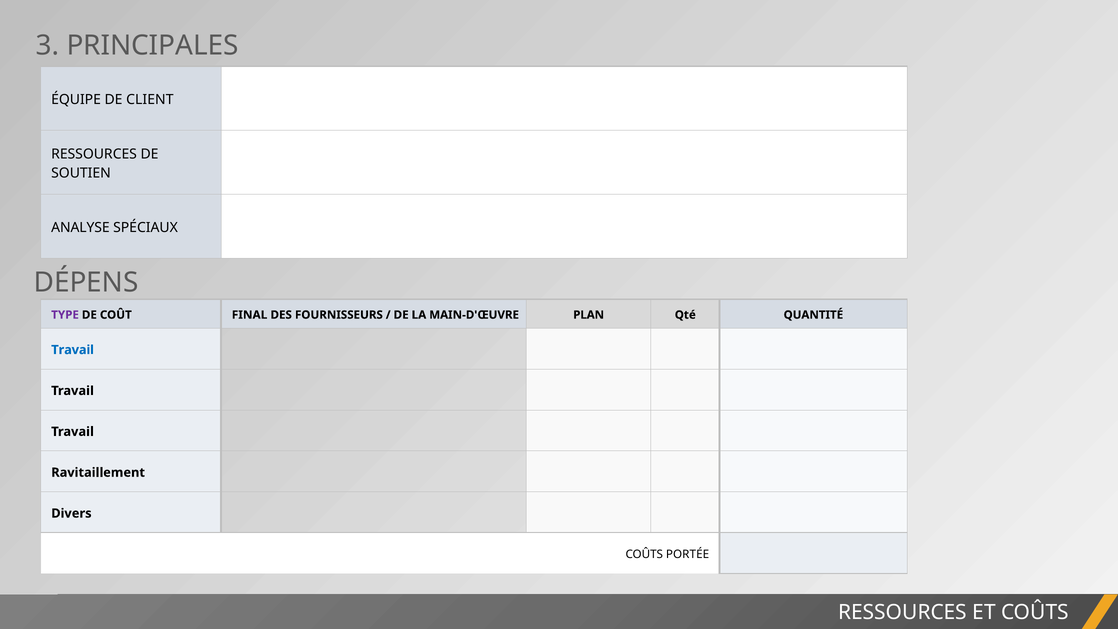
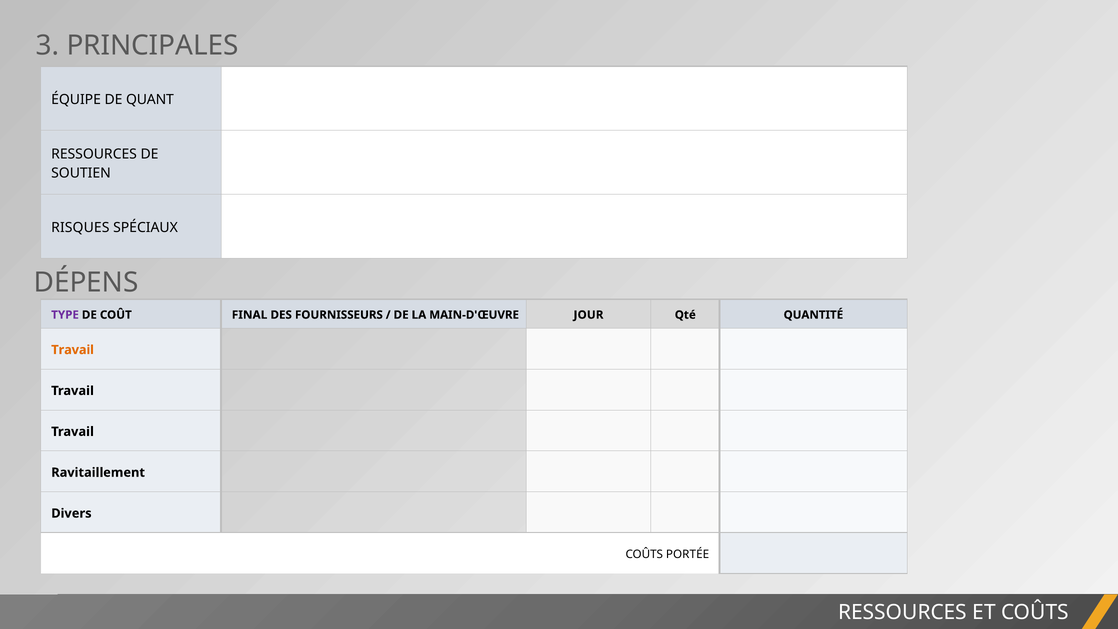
CLIENT: CLIENT -> QUANT
ANALYSE: ANALYSE -> RISQUES
PLAN: PLAN -> JOUR
Travail at (73, 350) colour: blue -> orange
